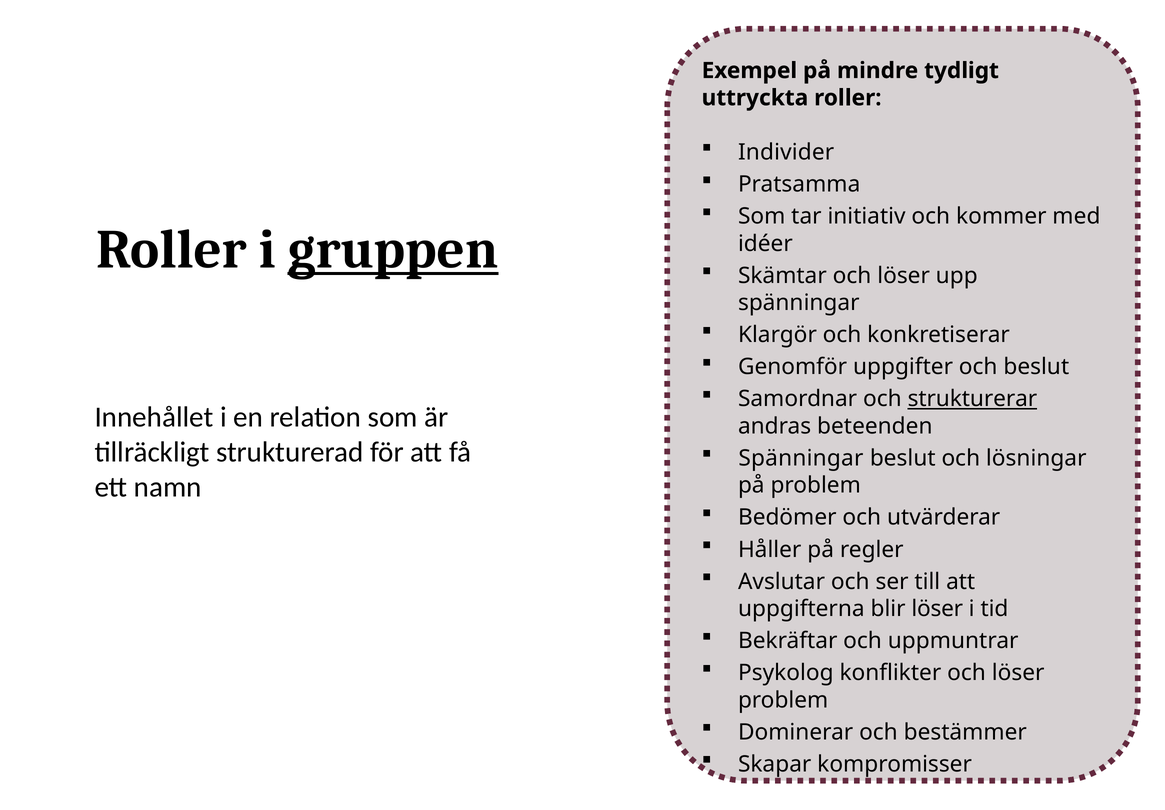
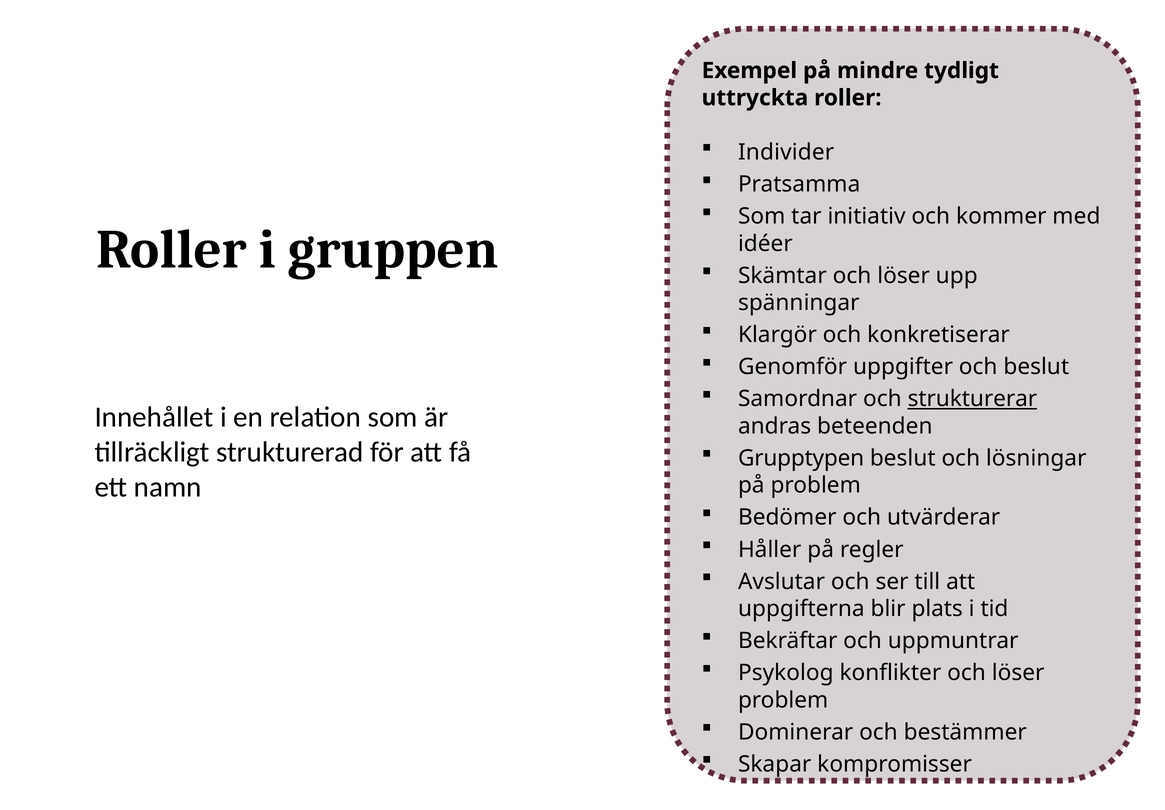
gruppen underline: present -> none
Spänningar at (801, 458): Spänningar -> Grupptypen
blir löser: löser -> plats
